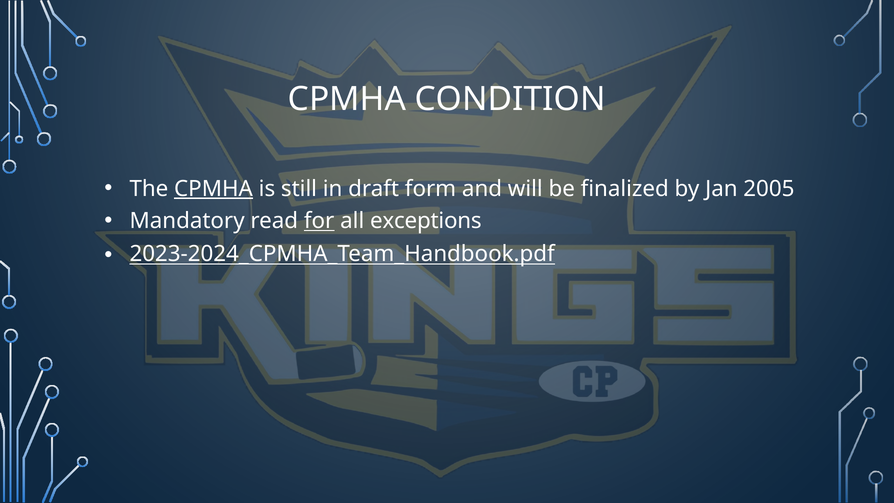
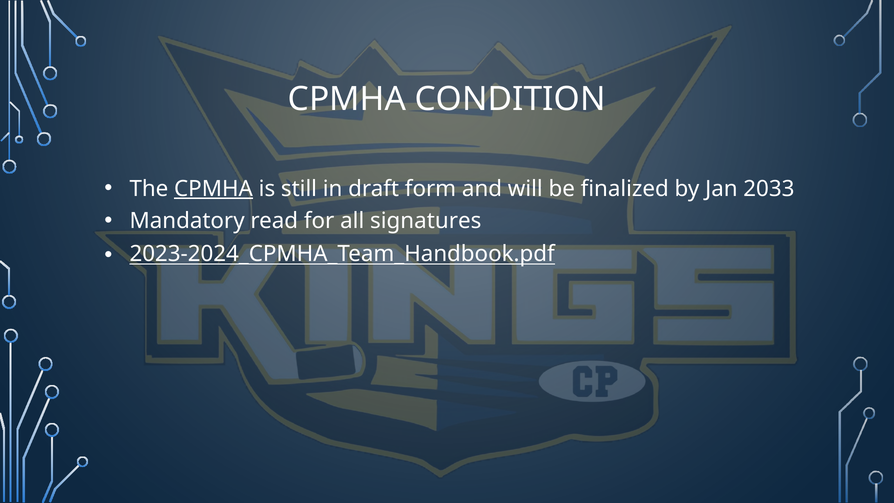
2005: 2005 -> 2033
for underline: present -> none
exceptions: exceptions -> signatures
